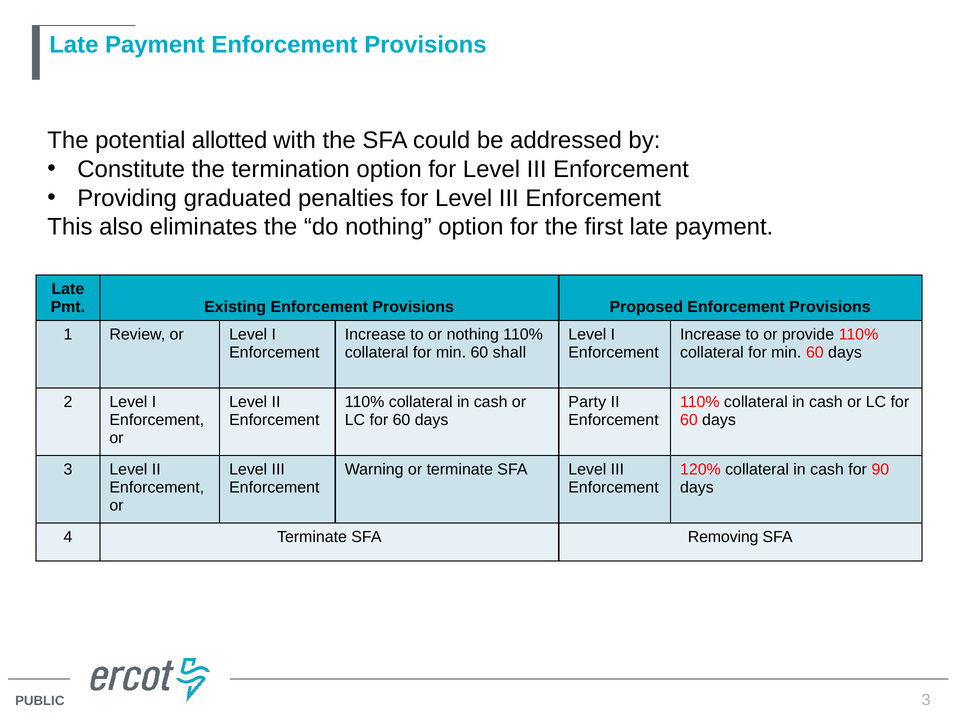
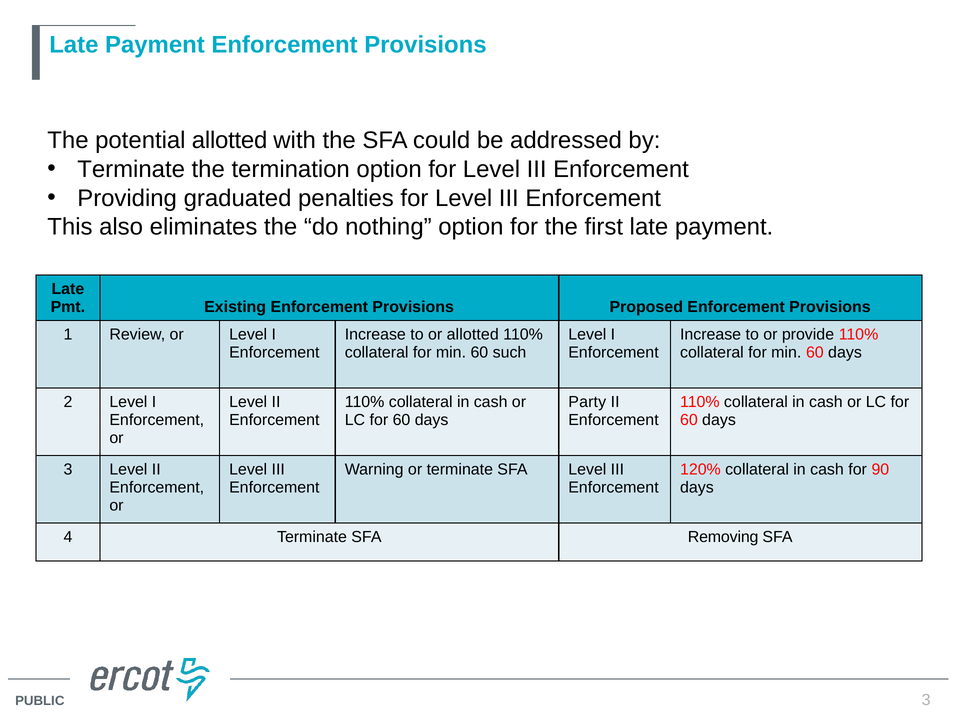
Constitute at (131, 169): Constitute -> Terminate
or nothing: nothing -> allotted
shall: shall -> such
